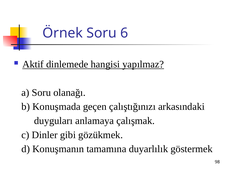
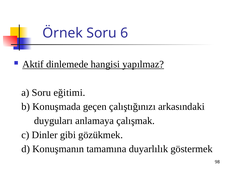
olanağı: olanağı -> eğitimi
